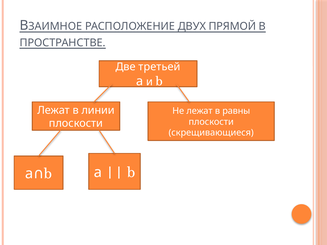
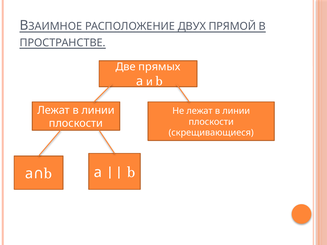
третьей: третьей -> прямых
Не лежат в равны: равны -> линии
